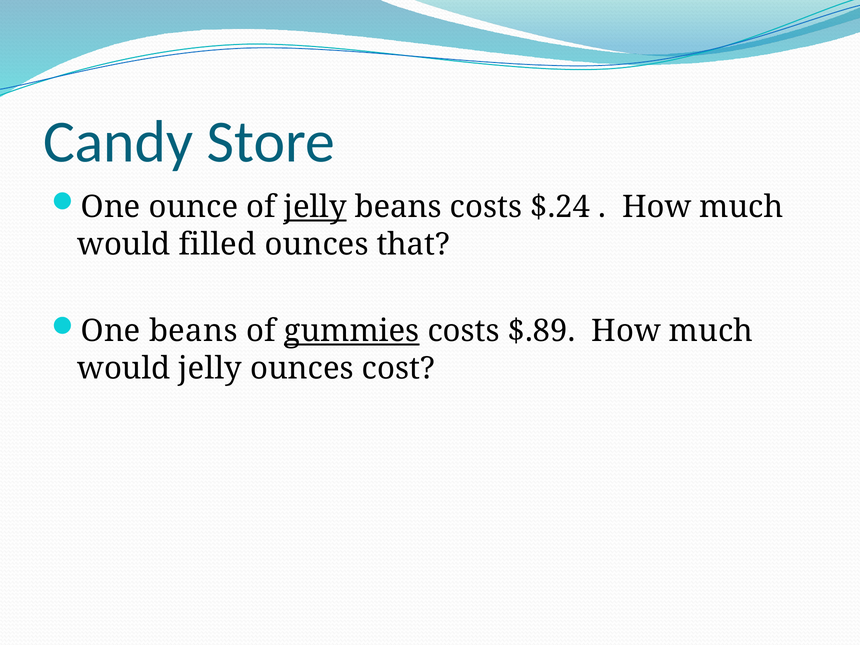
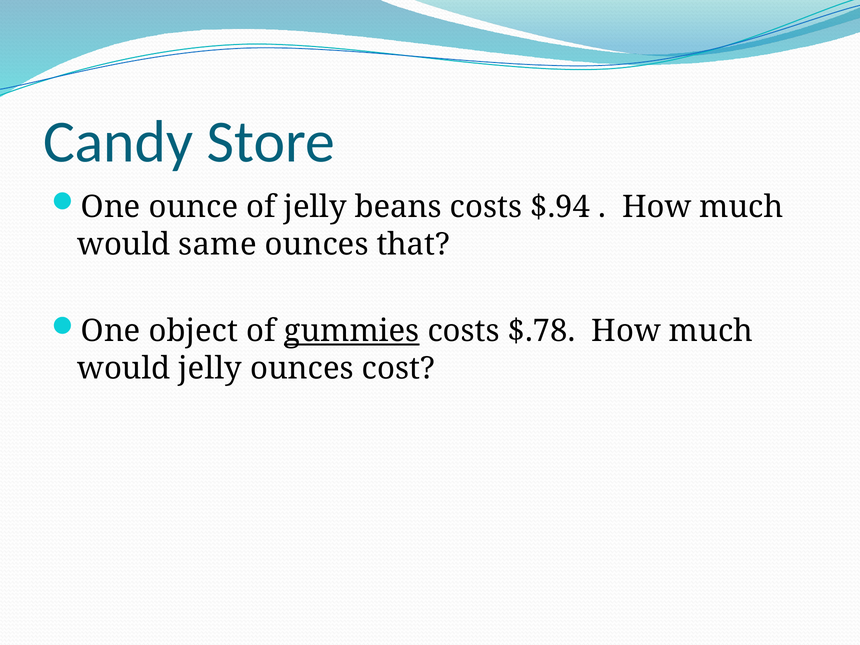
jelly at (315, 207) underline: present -> none
$.24: $.24 -> $.94
filled: filled -> same
One beans: beans -> object
$.89: $.89 -> $.78
